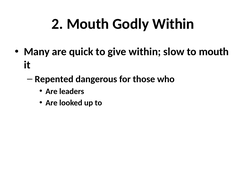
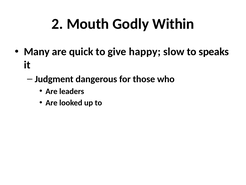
give within: within -> happy
to mouth: mouth -> speaks
Repented: Repented -> Judgment
